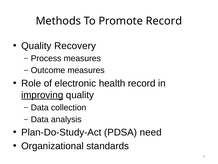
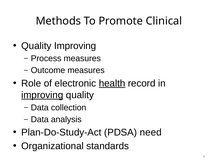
Promote Record: Record -> Clinical
Quality Recovery: Recovery -> Improving
health underline: none -> present
